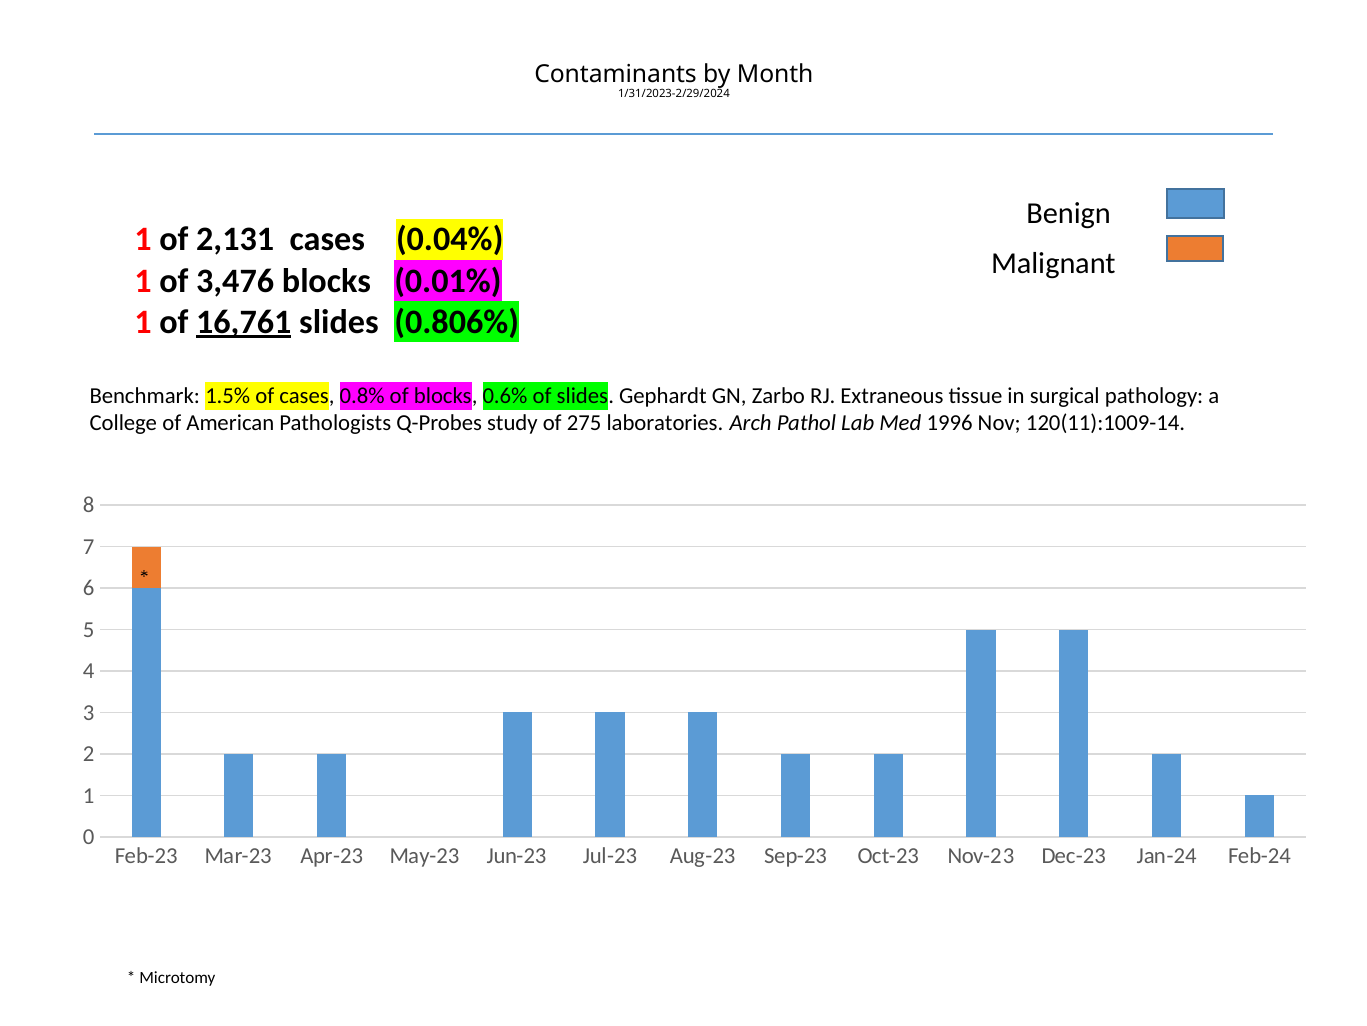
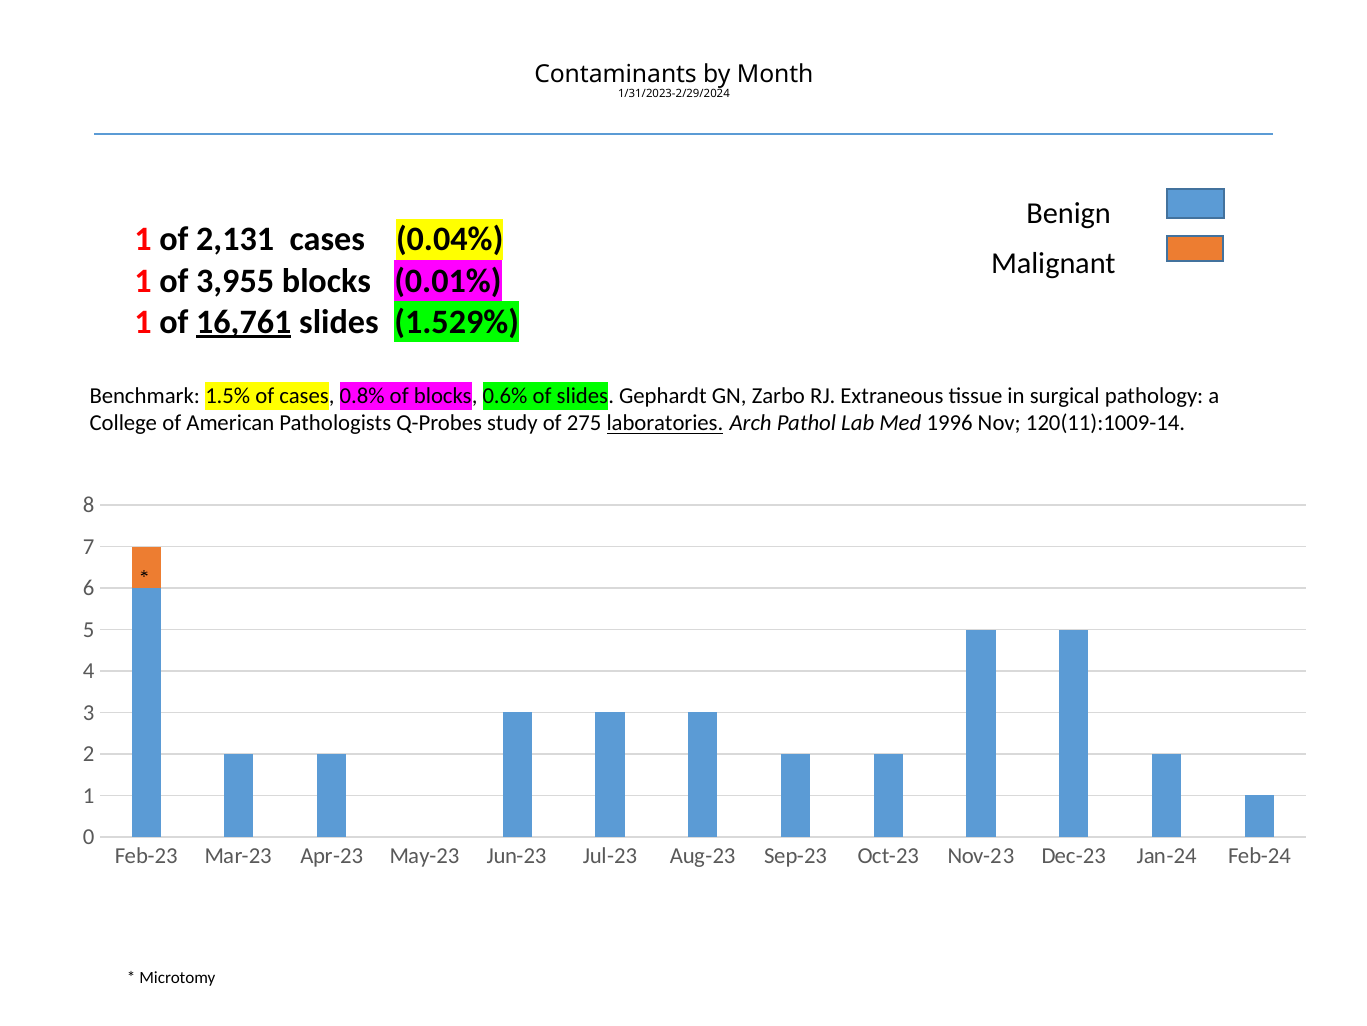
3,476: 3,476 -> 3,955
0.806%: 0.806% -> 1.529%
laboratories underline: none -> present
